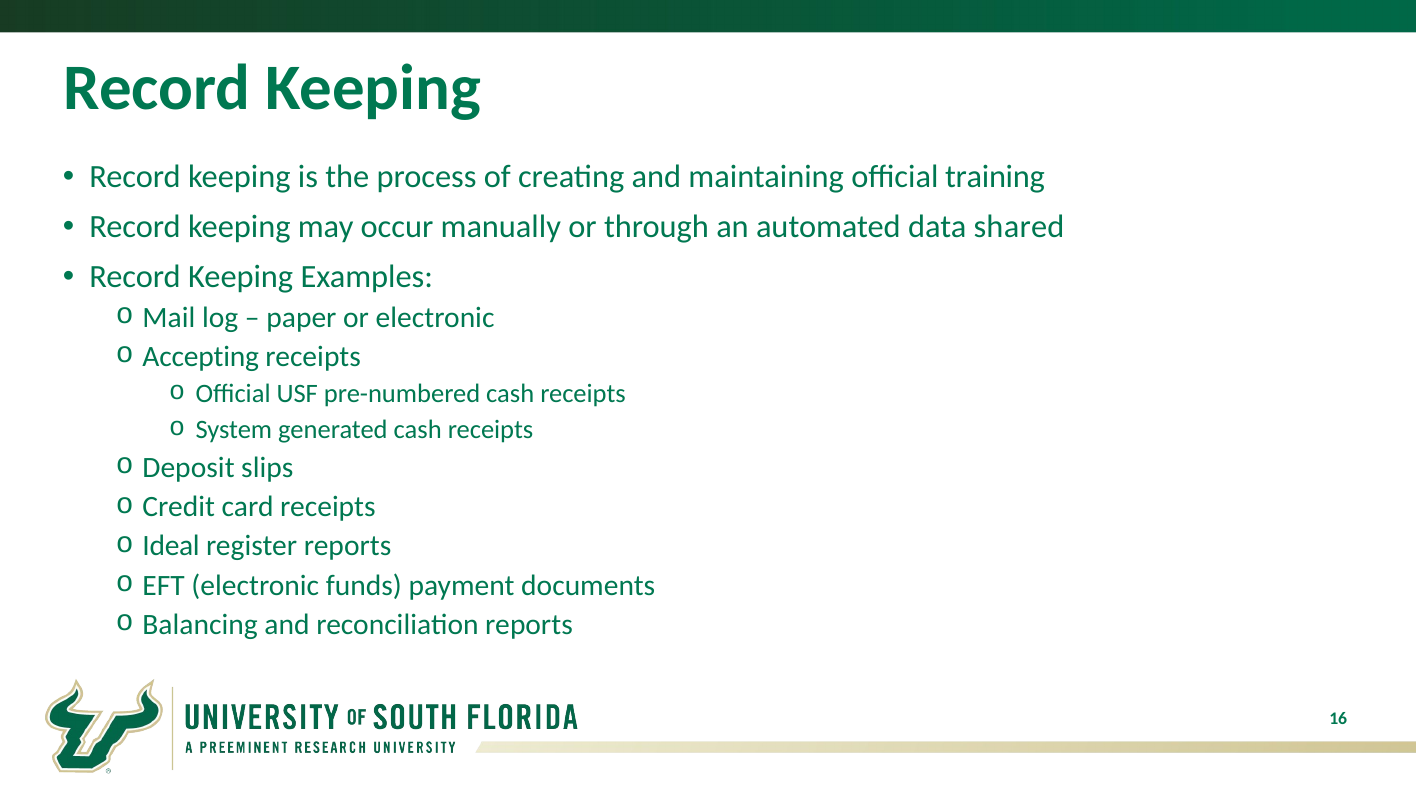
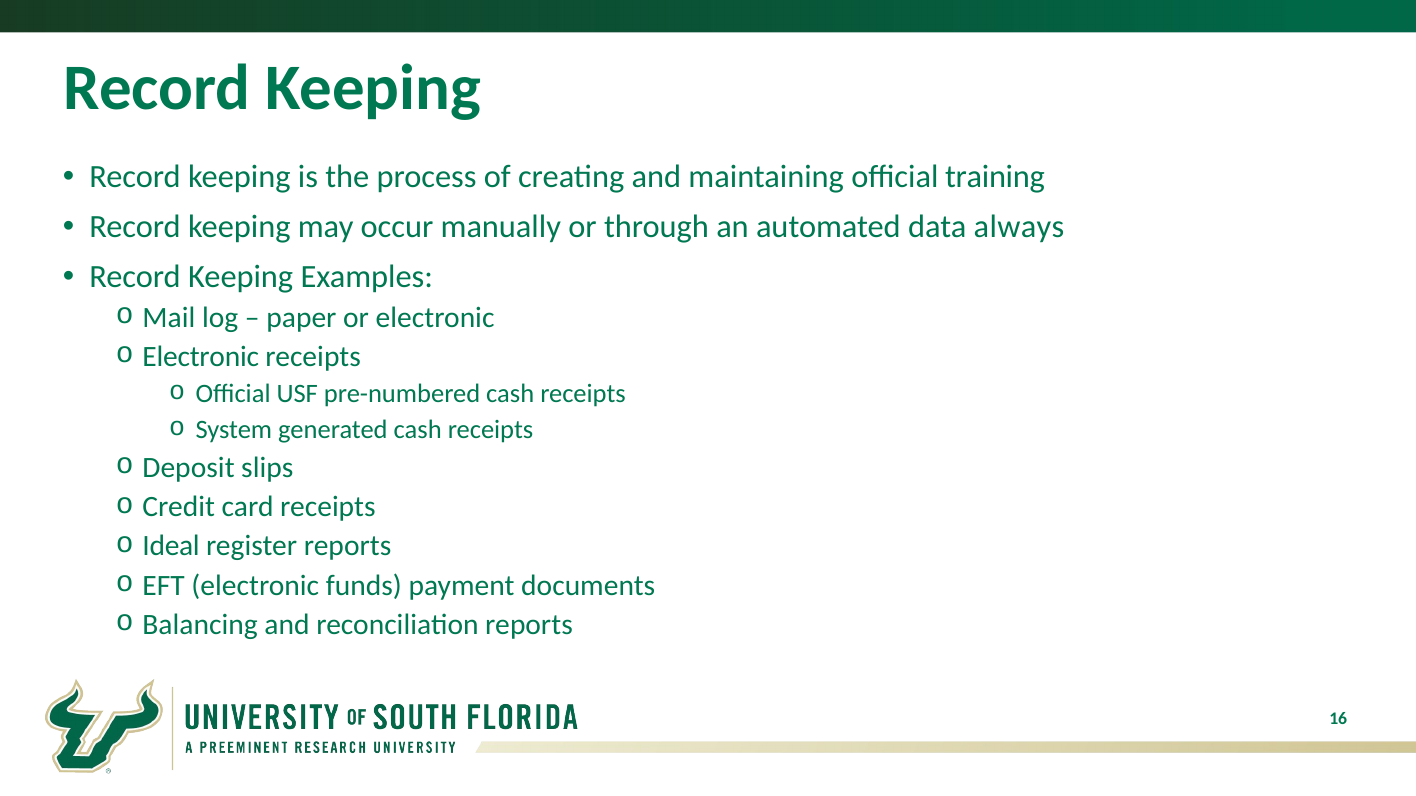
shared: shared -> always
Accepting at (201, 357): Accepting -> Electronic
